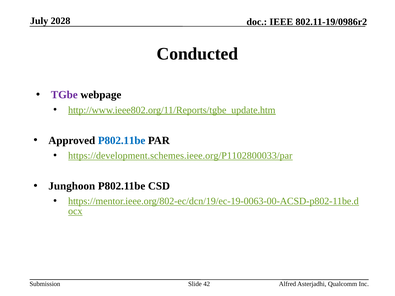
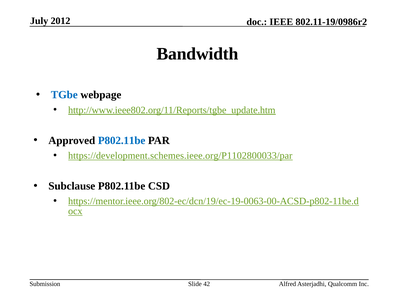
2028: 2028 -> 2012
Conducted: Conducted -> Bandwidth
TGbe colour: purple -> blue
Junghoon: Junghoon -> Subclause
